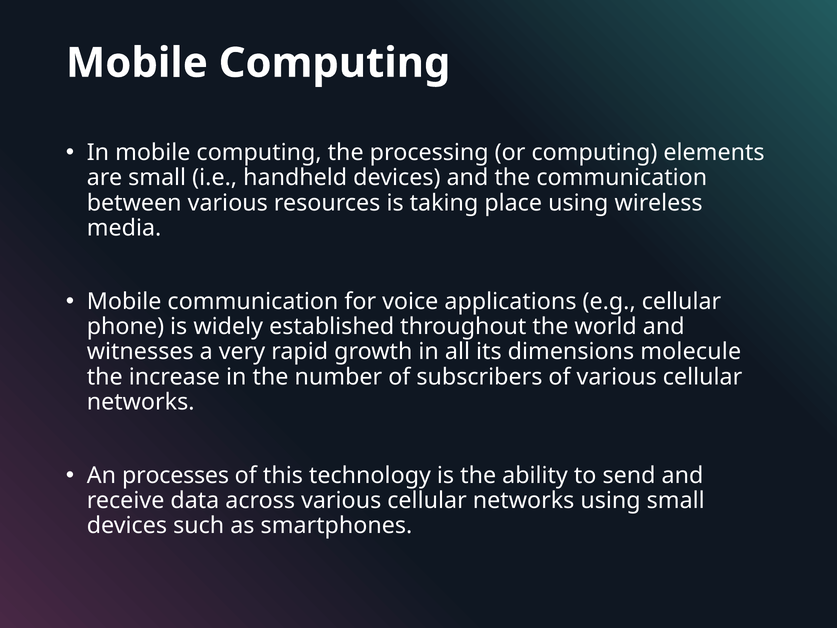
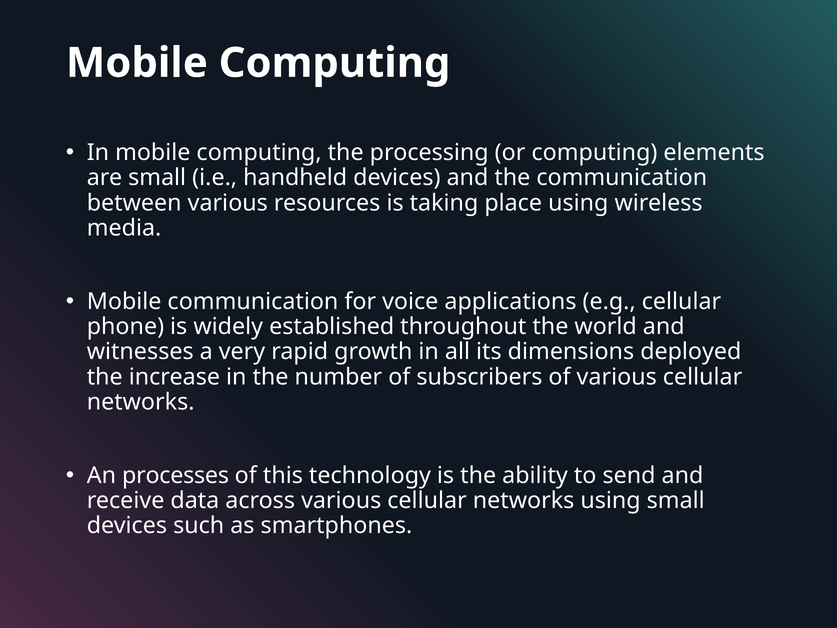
molecule: molecule -> deployed
